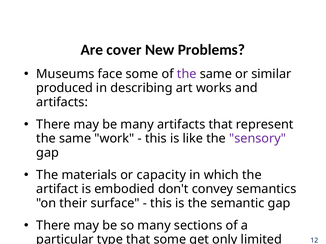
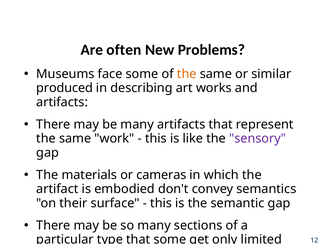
cover: cover -> often
the at (187, 74) colour: purple -> orange
capacity: capacity -> cameras
